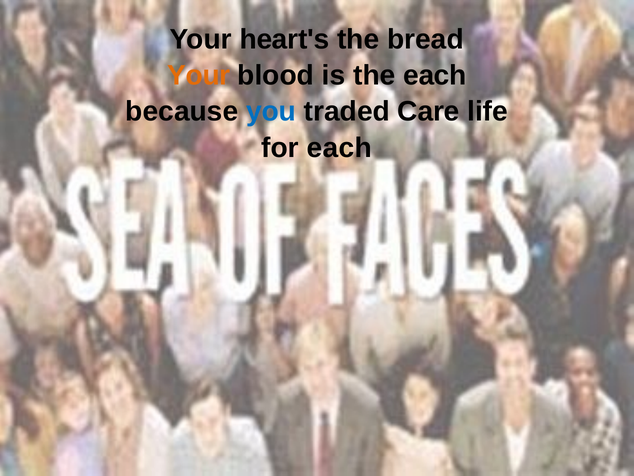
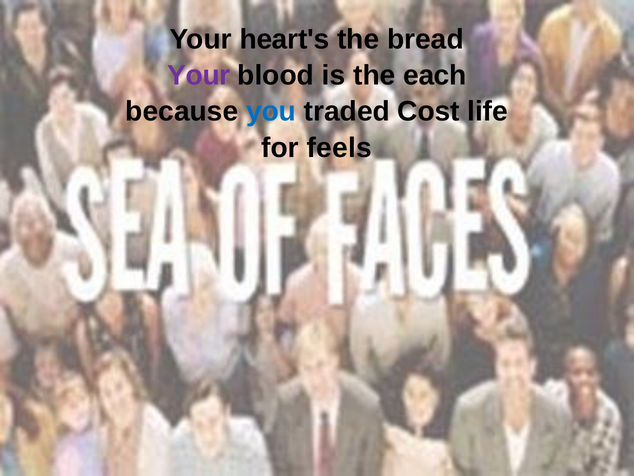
Your at (199, 75) colour: orange -> purple
Care: Care -> Cost
for each: each -> feels
